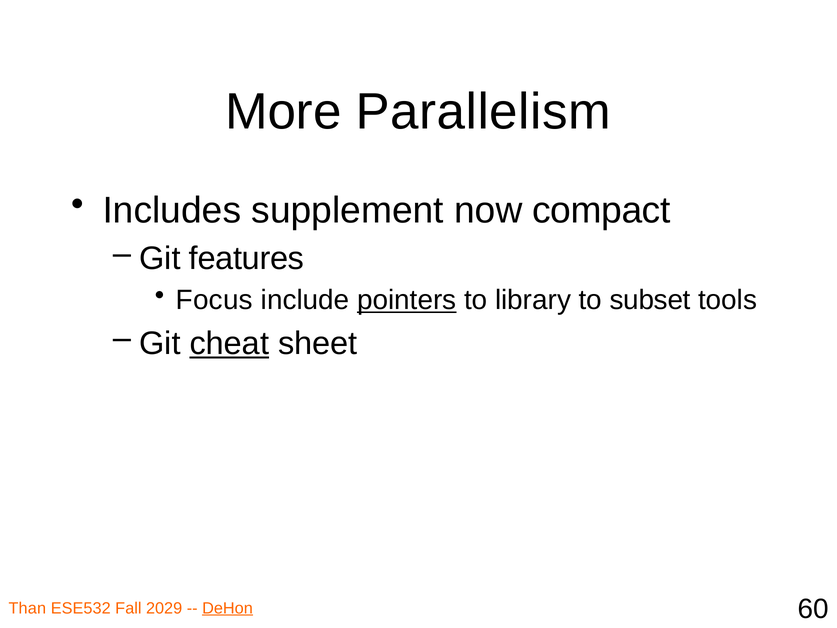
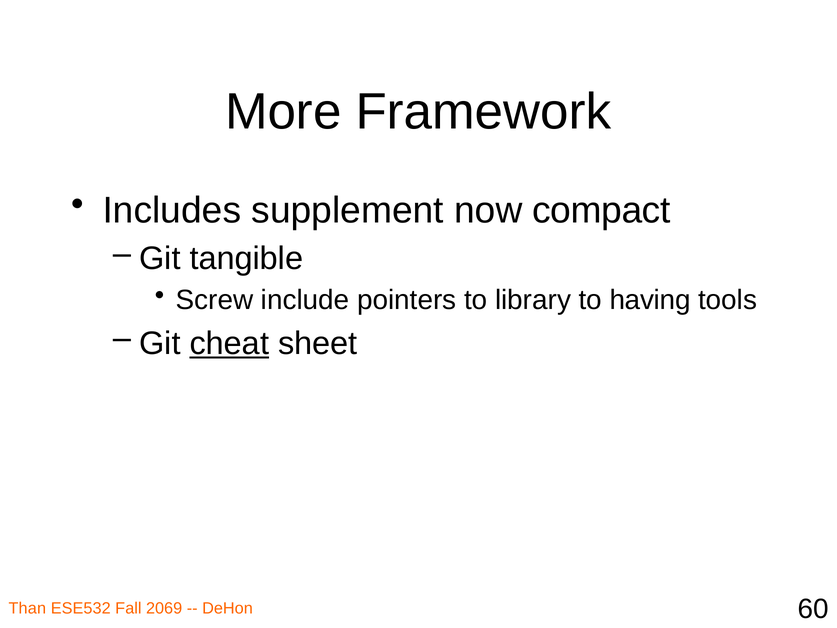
Parallelism: Parallelism -> Framework
features: features -> tangible
Focus: Focus -> Screw
pointers underline: present -> none
subset: subset -> having
2029: 2029 -> 2069
DeHon underline: present -> none
